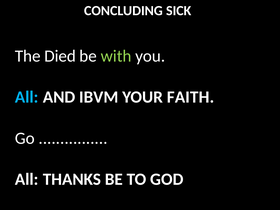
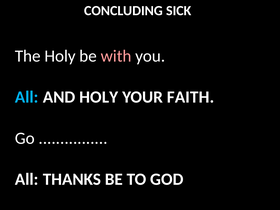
The Died: Died -> Holy
with colour: light green -> pink
AND IBVM: IBVM -> HOLY
